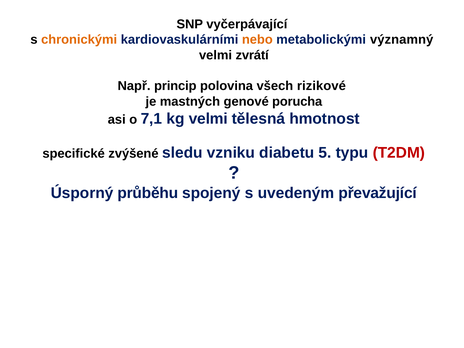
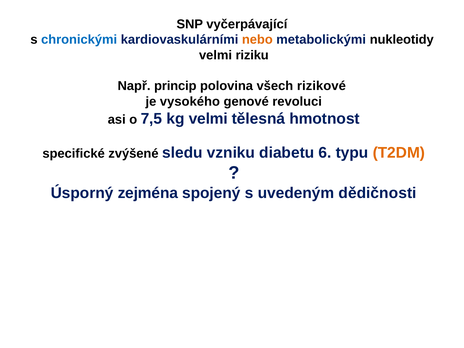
chronickými colour: orange -> blue
významný: významný -> nukleotidy
zvrátí: zvrátí -> riziku
mastných: mastných -> vysokého
porucha: porucha -> revoluci
7,1: 7,1 -> 7,5
5: 5 -> 6
T2DM colour: red -> orange
průběhu: průběhu -> zejména
převažující: převažující -> dědičnosti
